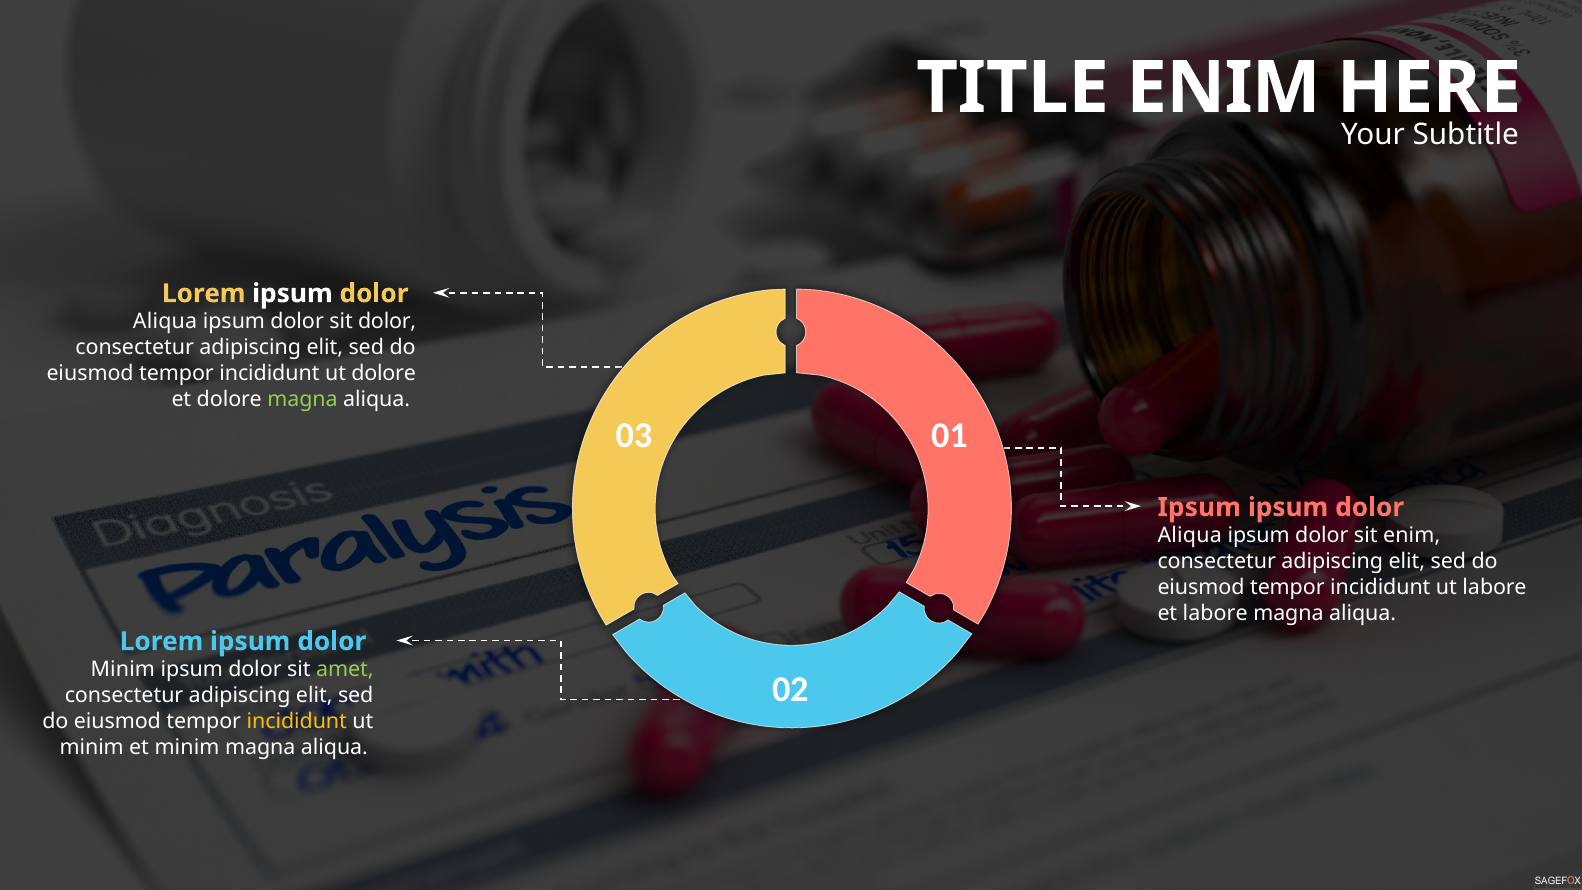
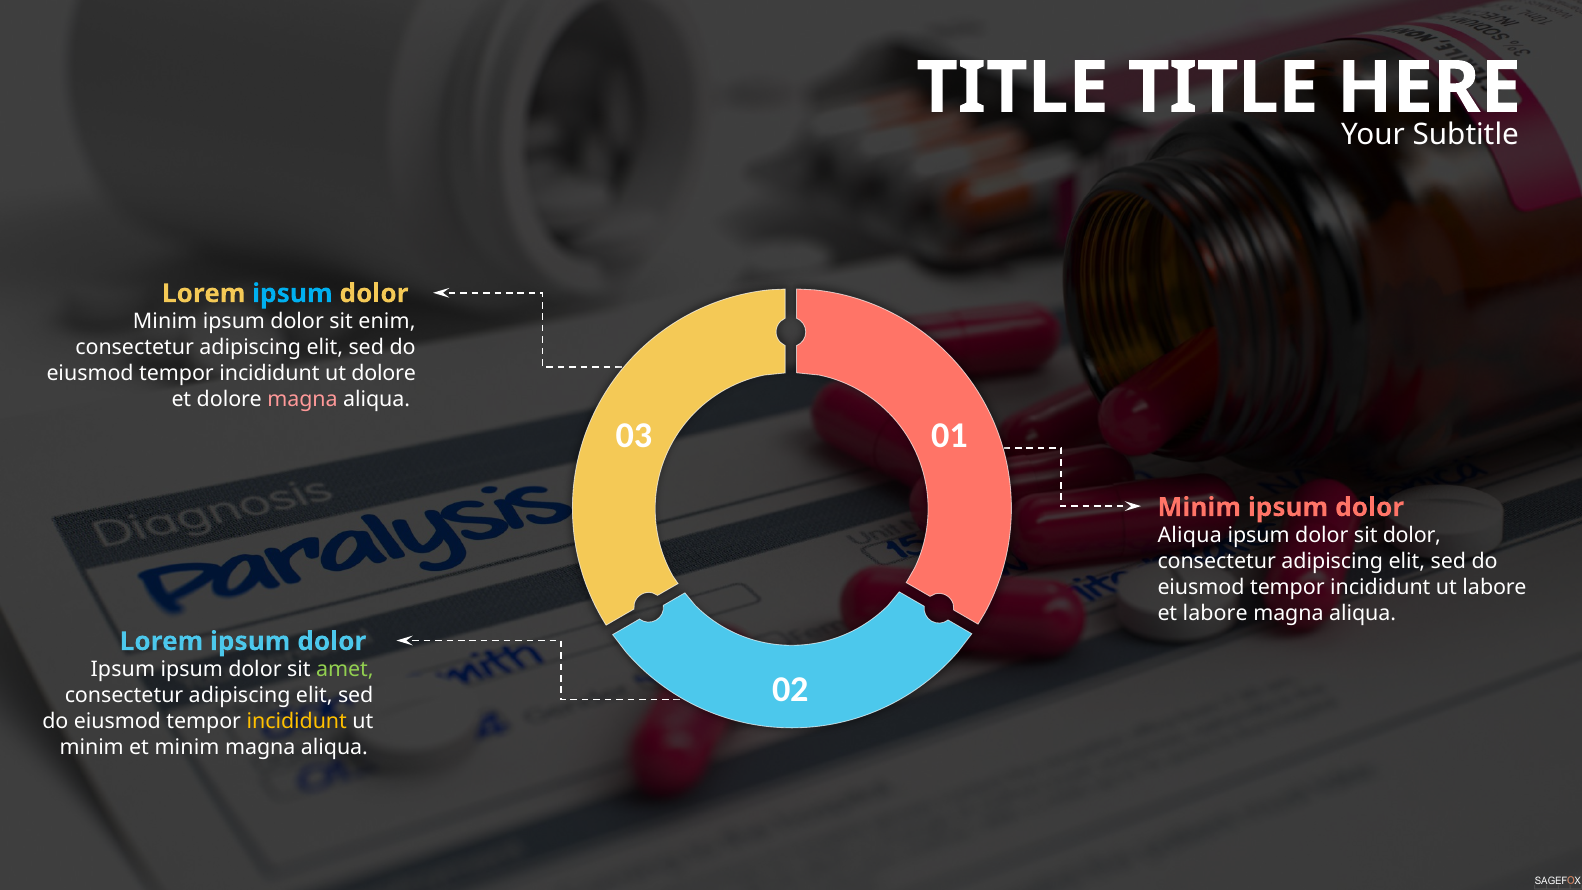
TITLE ENIM: ENIM -> TITLE
ipsum at (292, 293) colour: white -> light blue
Aliqua at (165, 322): Aliqua -> Minim
sit dolor: dolor -> enim
magna at (303, 399) colour: light green -> pink
Ipsum at (1199, 507): Ipsum -> Minim
sit enim: enim -> dolor
Minim at (123, 670): Minim -> Ipsum
